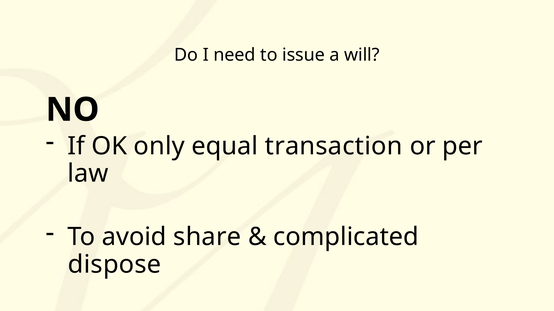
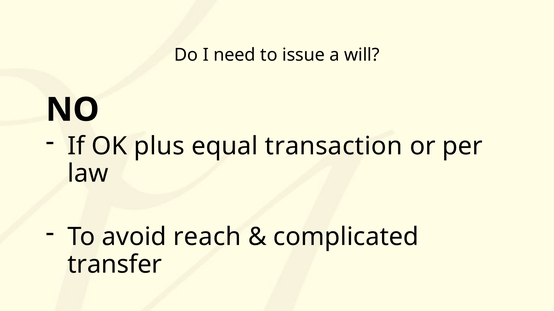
only: only -> plus
share: share -> reach
dispose: dispose -> transfer
